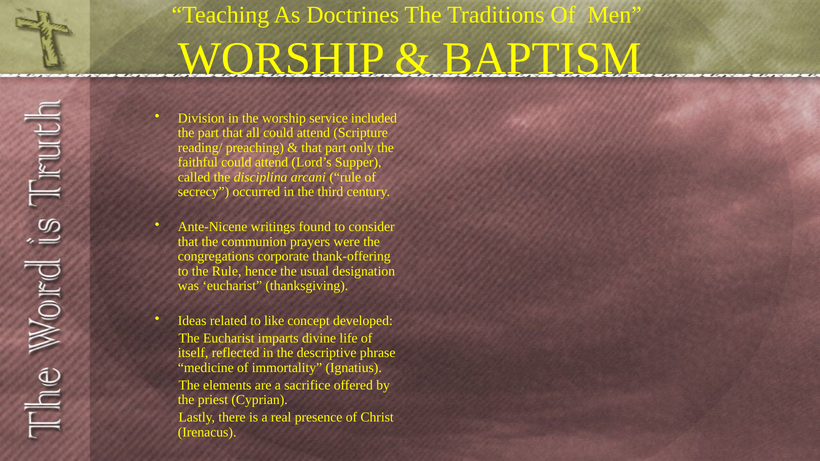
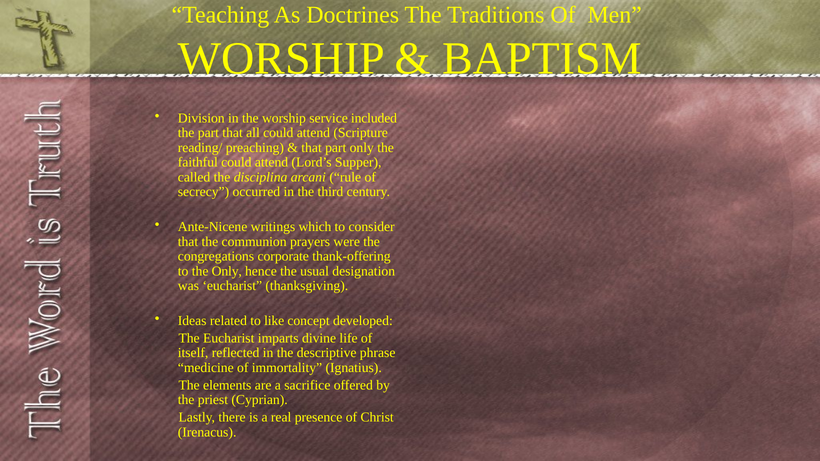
found: found -> which
the Rule: Rule -> Only
